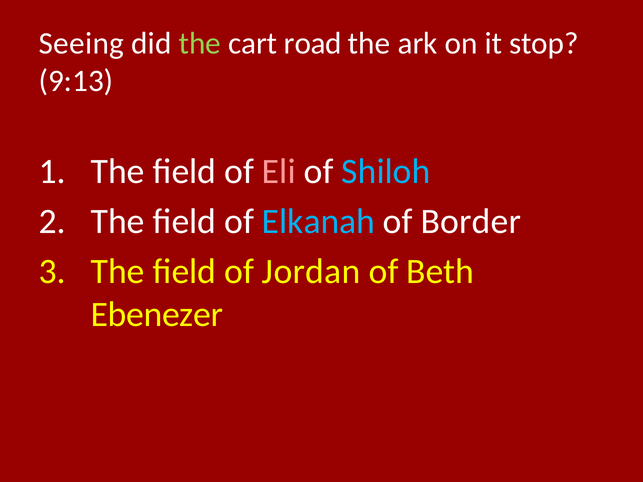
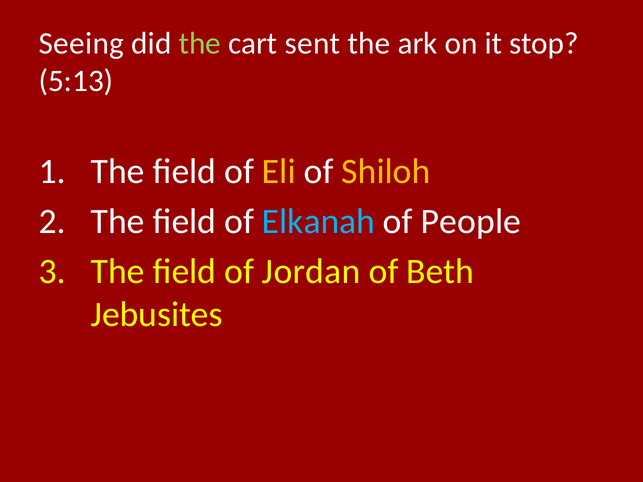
road: road -> sent
9:13: 9:13 -> 5:13
Eli colour: pink -> yellow
Shiloh colour: light blue -> yellow
Border: Border -> People
Ebenezer: Ebenezer -> Jebusites
